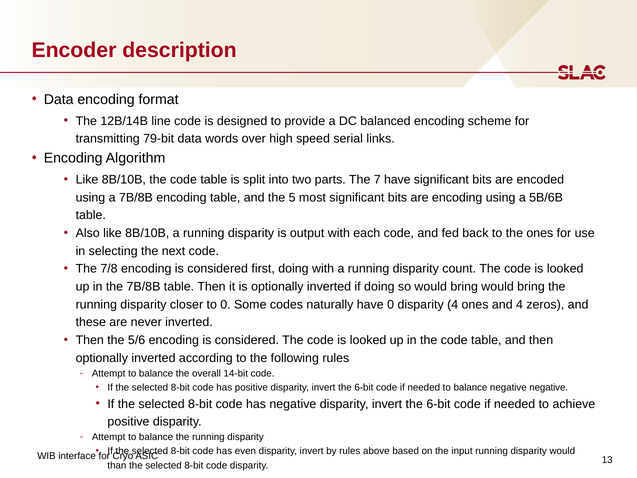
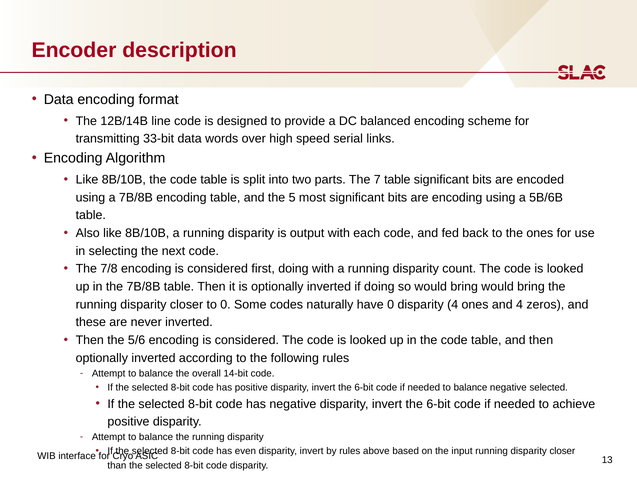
79-bit: 79-bit -> 33-bit
7 have: have -> table
negative negative: negative -> selected
input running disparity would: would -> closer
